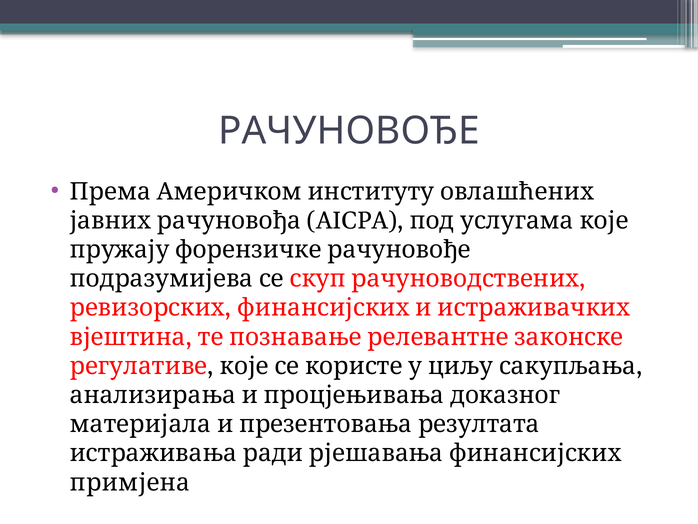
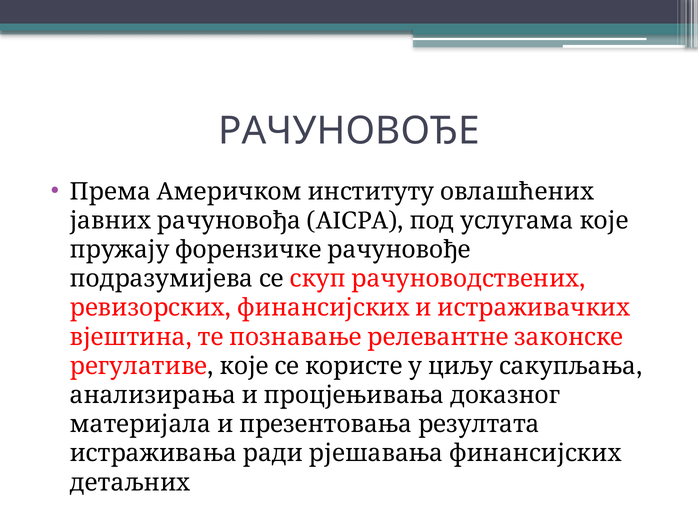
примјена: примјена -> детаљних
